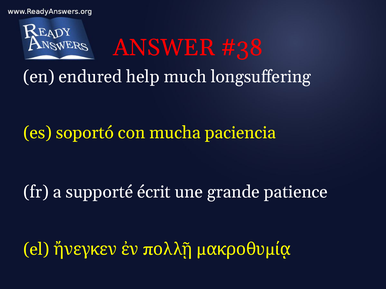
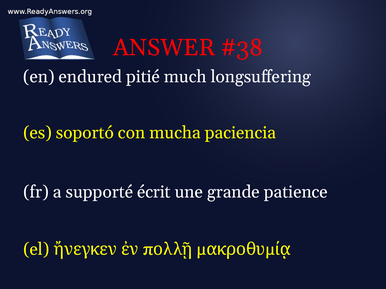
help: help -> pitié
